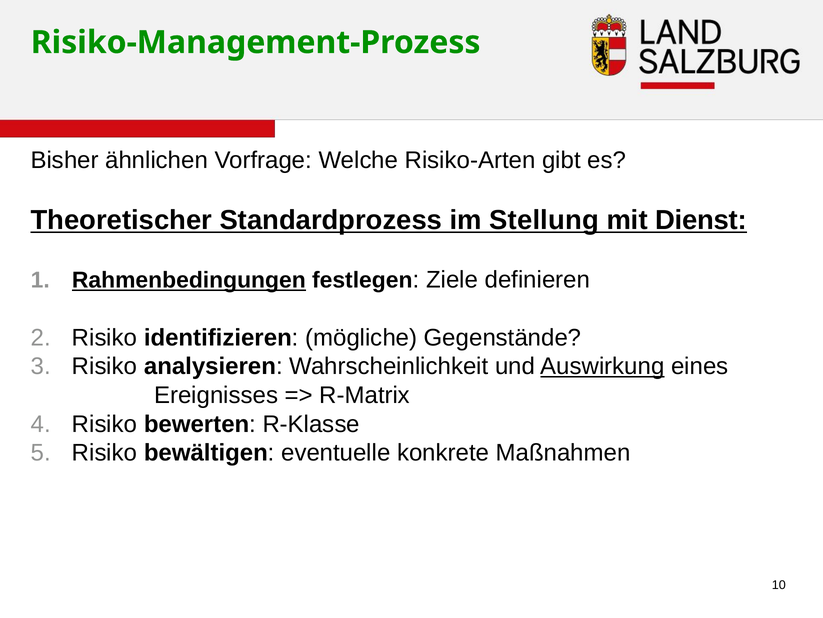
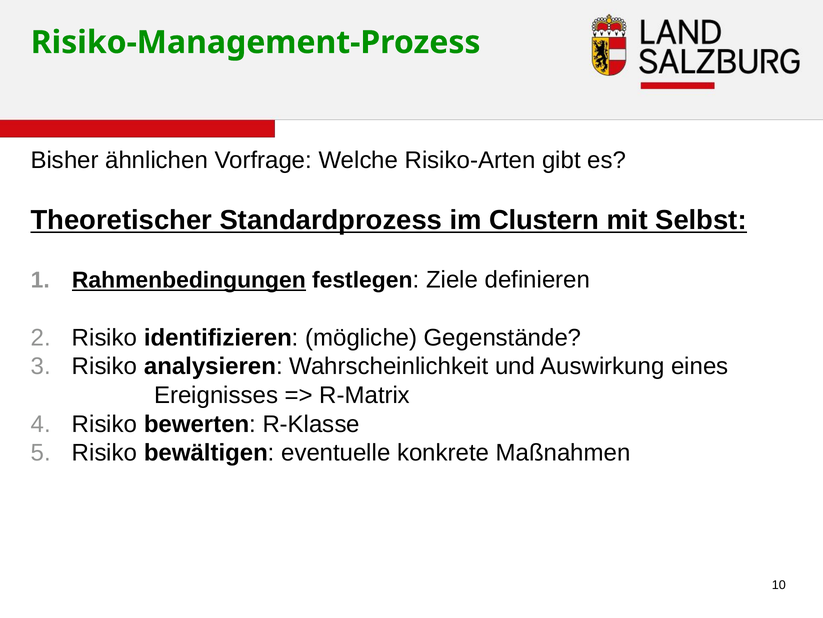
Stellung: Stellung -> Clustern
Dienst: Dienst -> Selbst
Auswirkung underline: present -> none
